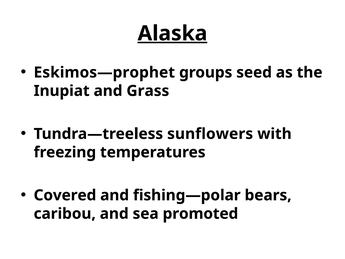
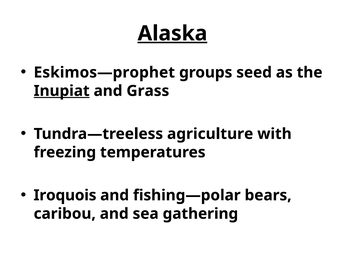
Inupiat underline: none -> present
sunflowers: sunflowers -> agriculture
Covered: Covered -> Iroquois
promoted: promoted -> gathering
